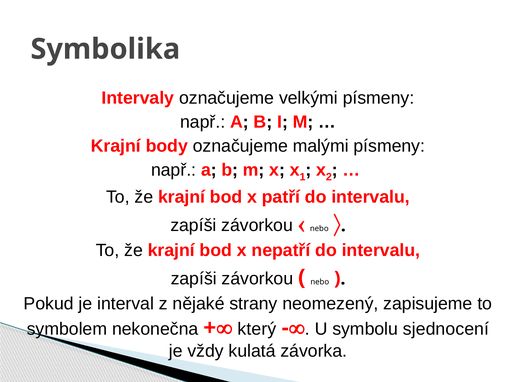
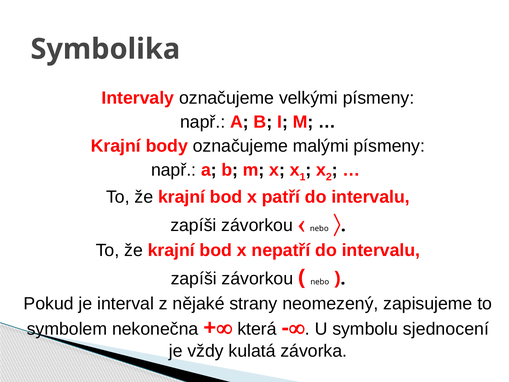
který: který -> která
